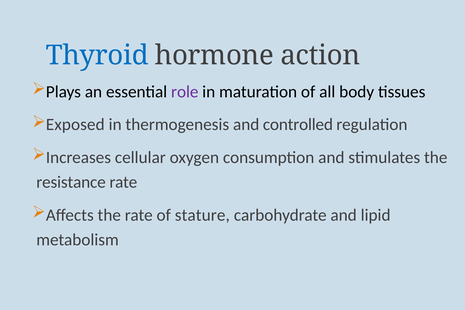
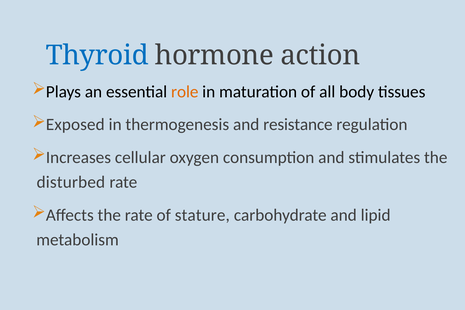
role colour: purple -> orange
controlled: controlled -> resistance
resistance: resistance -> disturbed
